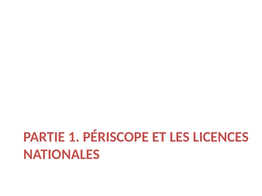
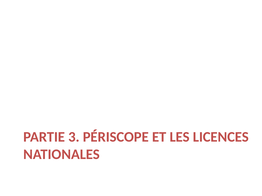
1: 1 -> 3
